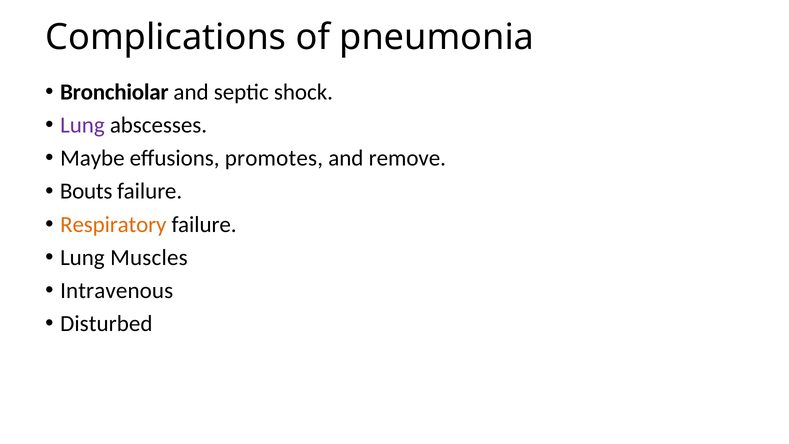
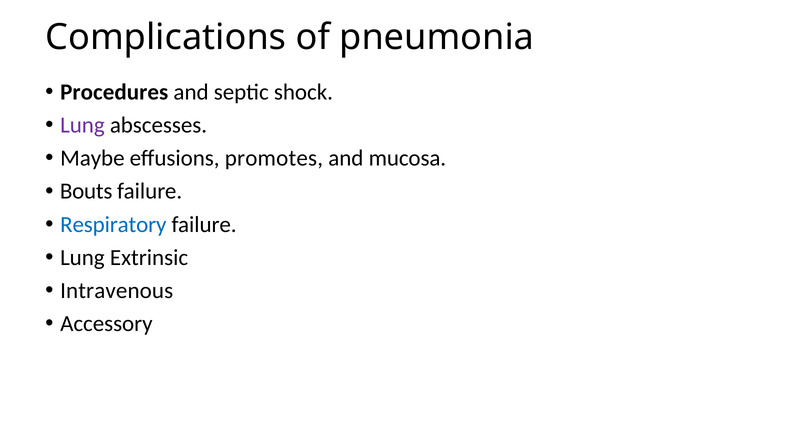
Bronchiolar: Bronchiolar -> Procedures
remove: remove -> mucosa
Respiratory colour: orange -> blue
Muscles: Muscles -> Extrinsic
Disturbed: Disturbed -> Accessory
